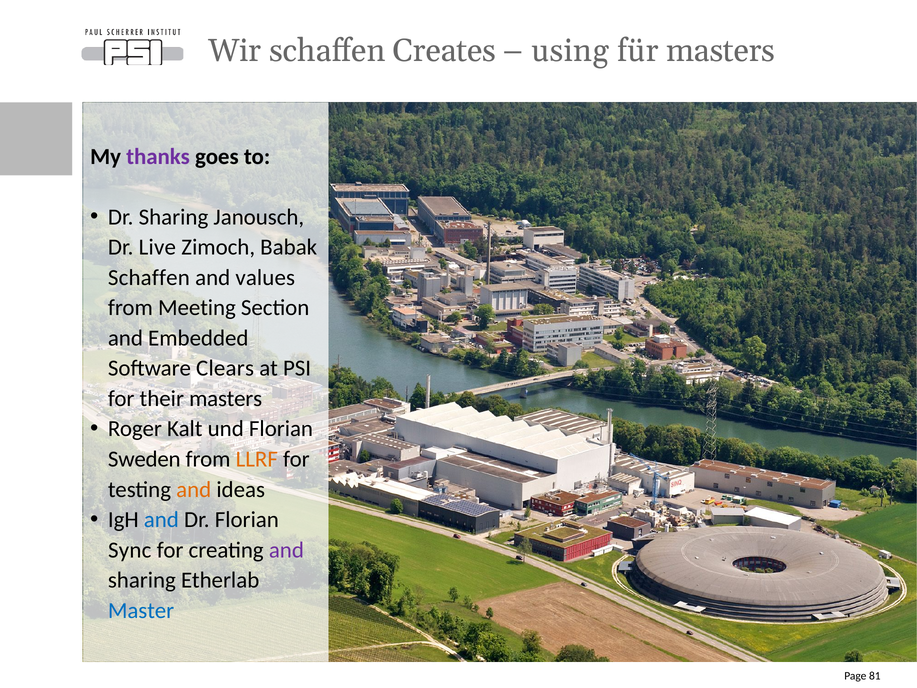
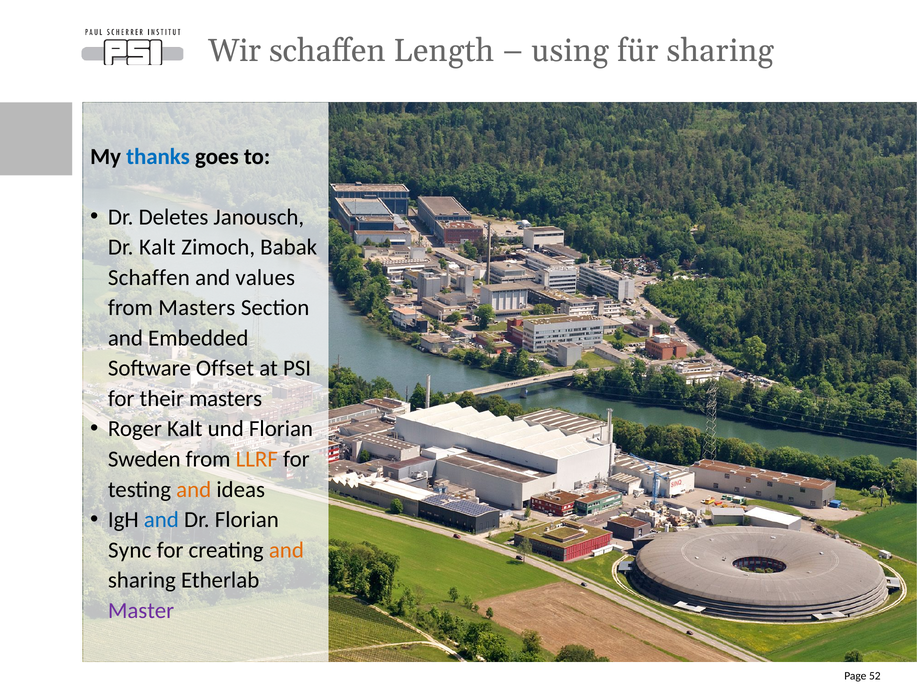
Creates: Creates -> Length
für masters: masters -> sharing
thanks colour: purple -> blue
Dr Sharing: Sharing -> Deletes
Dr Live: Live -> Kalt
from Meeting: Meeting -> Masters
Clears: Clears -> Offset
and at (286, 550) colour: purple -> orange
Master colour: blue -> purple
81: 81 -> 52
